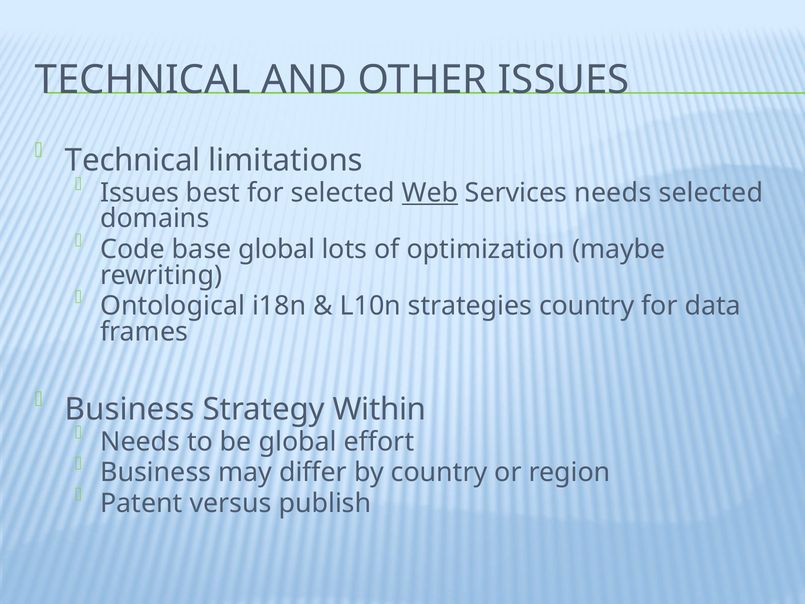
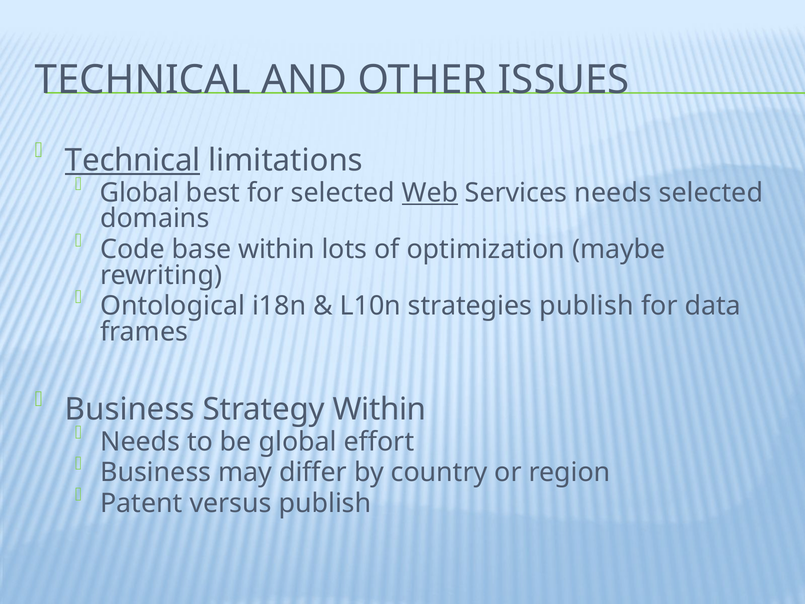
Technical at (133, 161) underline: none -> present
Issues at (140, 193): Issues -> Global
base global: global -> within
strategies country: country -> publish
